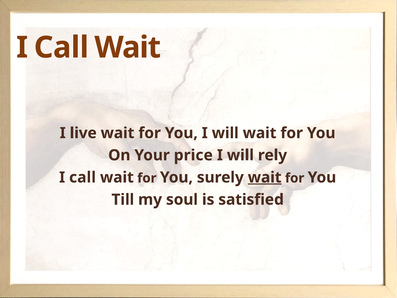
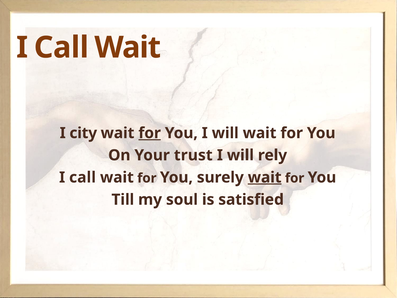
live: live -> city
for at (150, 133) underline: none -> present
price: price -> trust
